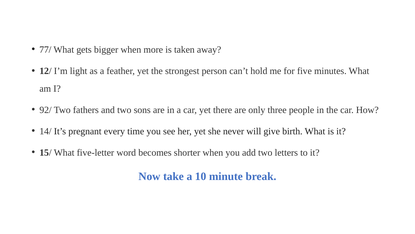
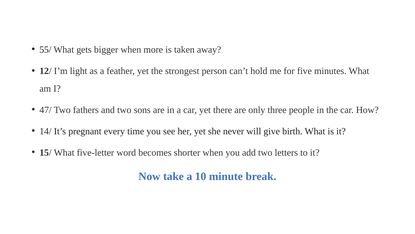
77/: 77/ -> 55/
92/: 92/ -> 47/
